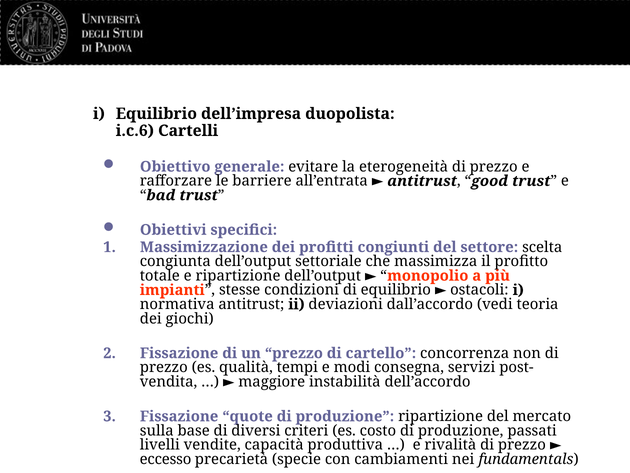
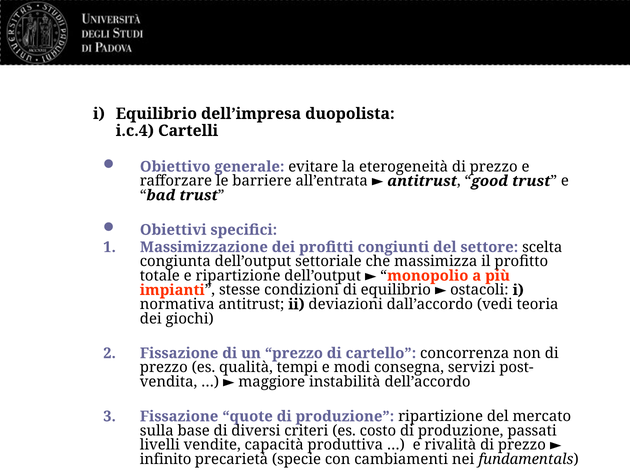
i.c.6: i.c.6 -> i.c.4
eccesso: eccesso -> infinito
